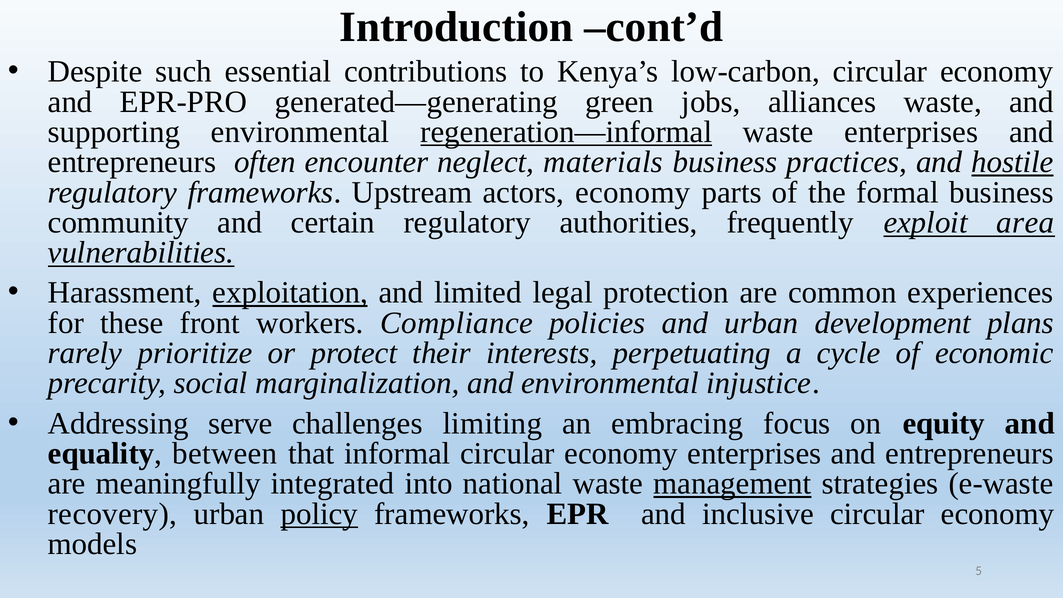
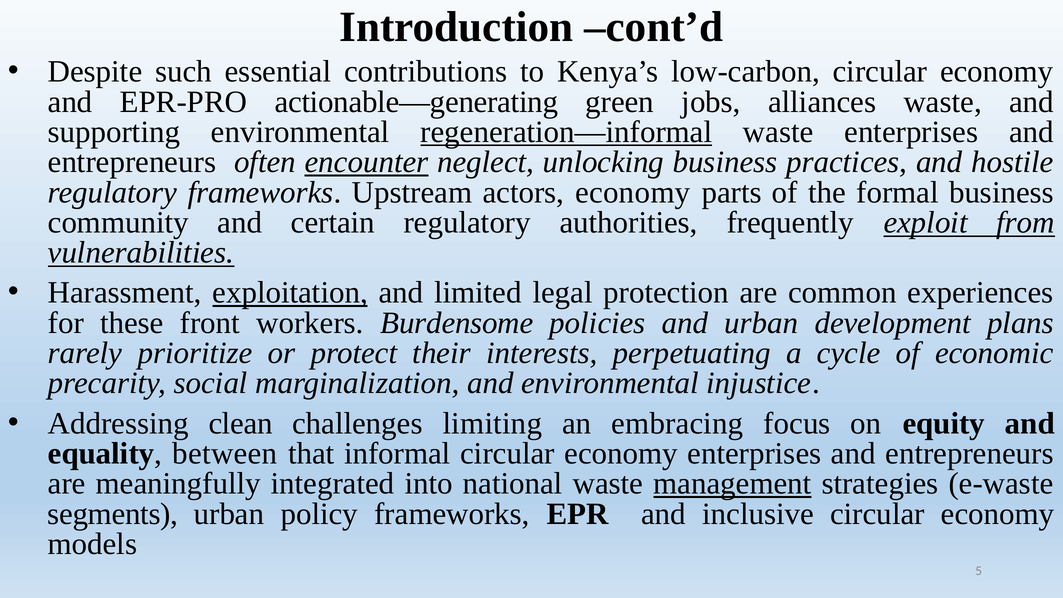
generated—generating: generated—generating -> actionable—generating
encounter underline: none -> present
materials: materials -> unlocking
hostile underline: present -> none
area: area -> from
Compliance: Compliance -> Burdensome
serve: serve -> clean
recovery: recovery -> segments
policy underline: present -> none
